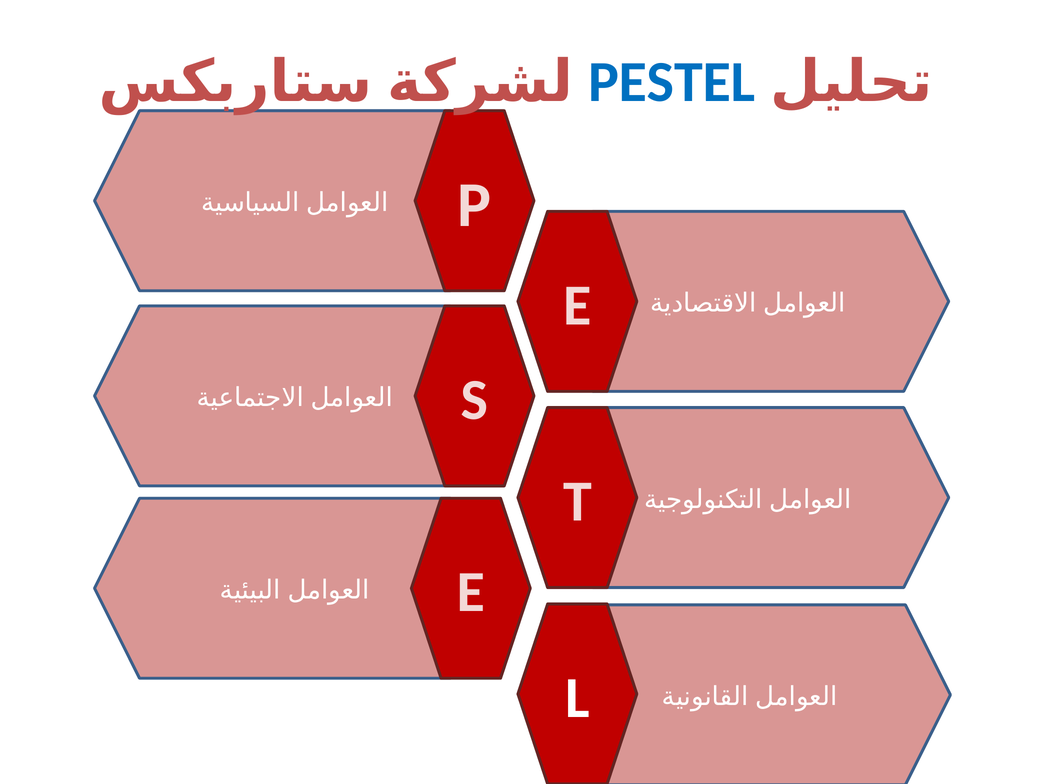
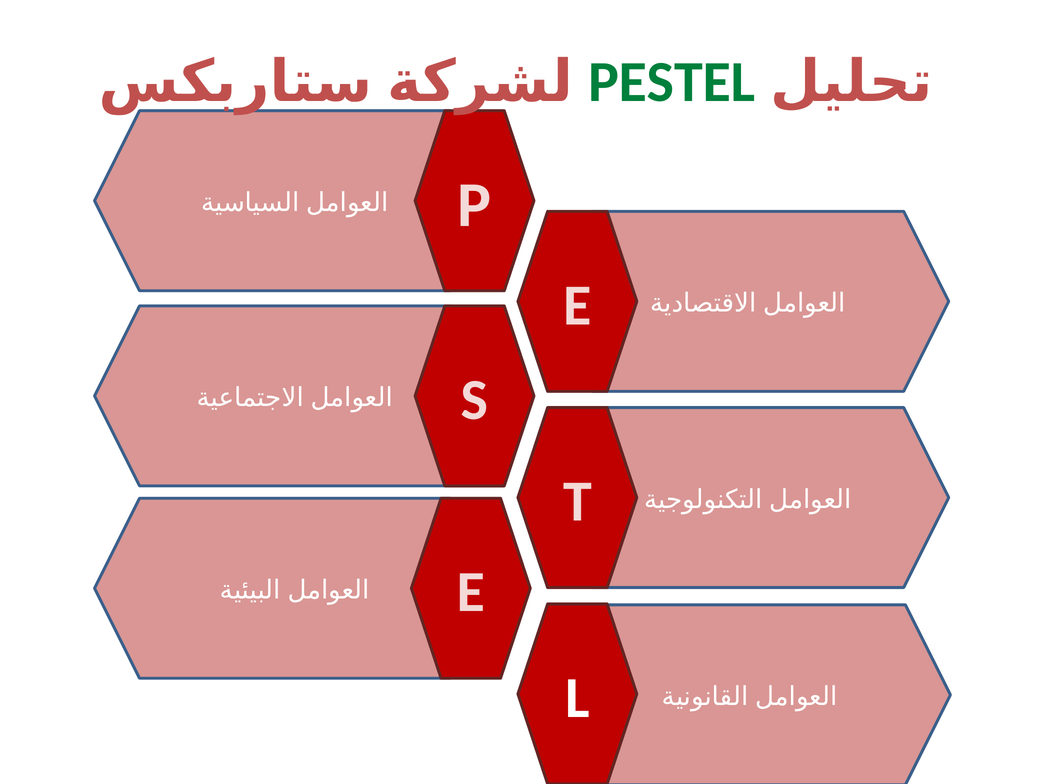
PESTEL colour: blue -> green
